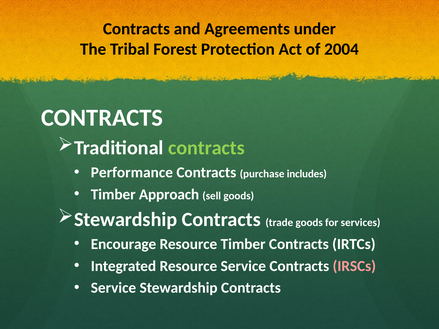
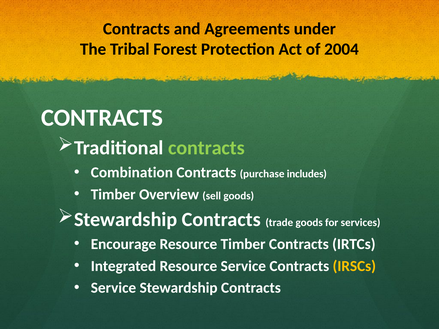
Performance: Performance -> Combination
Approach: Approach -> Overview
IRSCs colour: pink -> yellow
